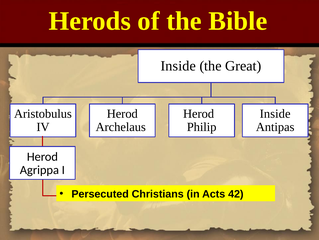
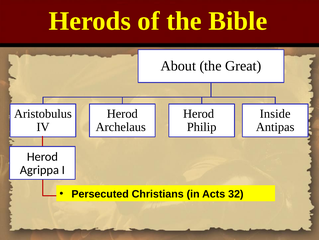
Inside at (178, 66): Inside -> About
42: 42 -> 32
